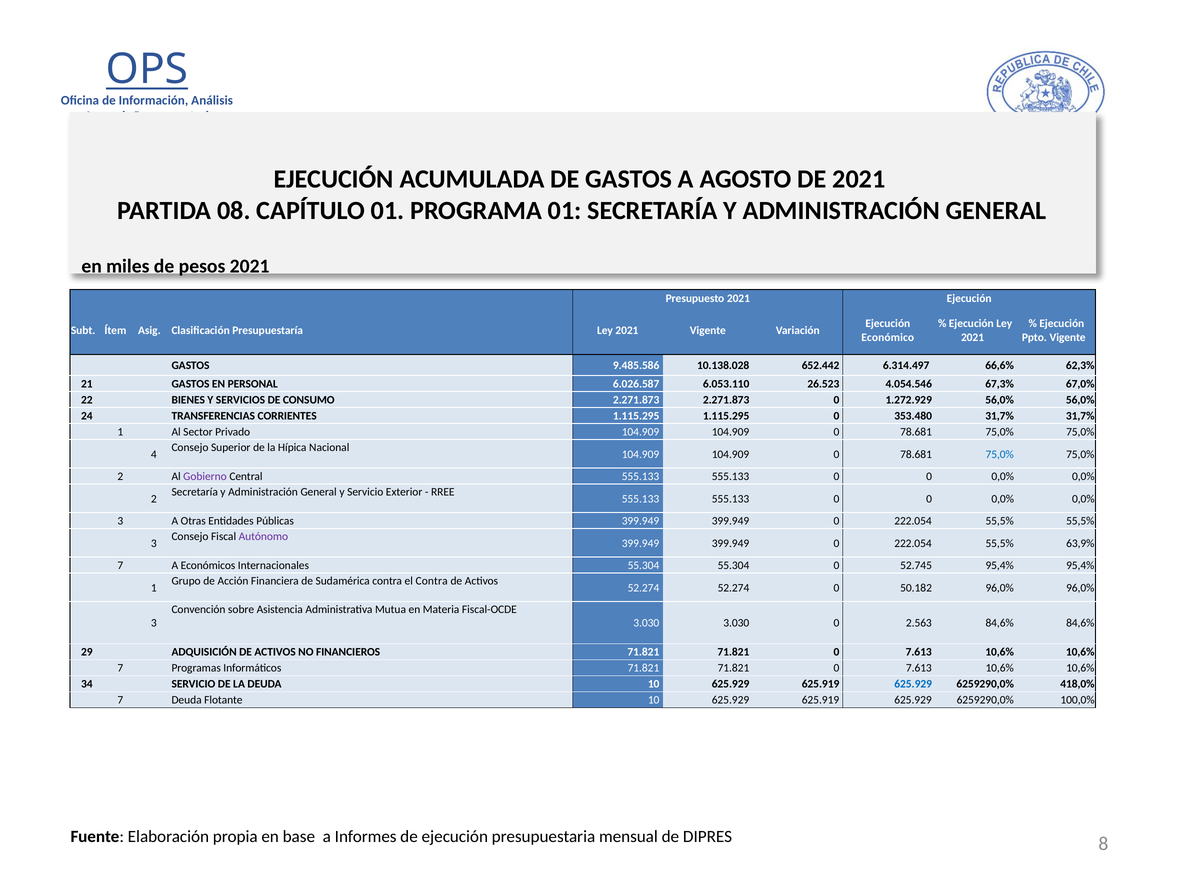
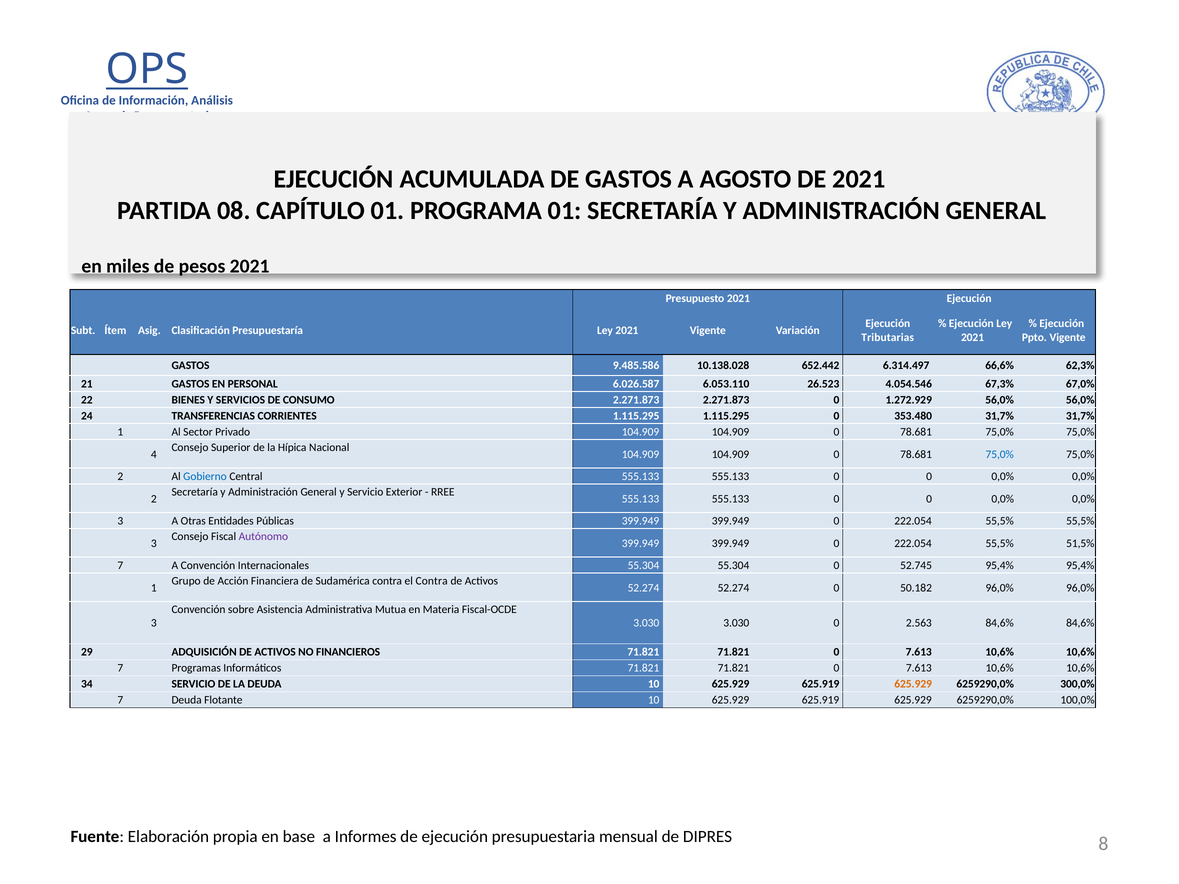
Económico: Económico -> Tributarias
Gobierno colour: purple -> blue
63,9%: 63,9% -> 51,5%
A Económicos: Económicos -> Convención
625.929 at (913, 684) colour: blue -> orange
418,0%: 418,0% -> 300,0%
